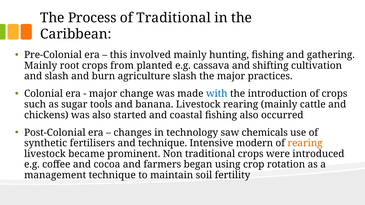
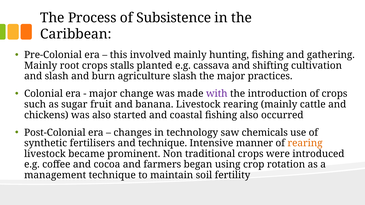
of Traditional: Traditional -> Subsistence
from: from -> stalls
with colour: blue -> purple
tools: tools -> fruit
modern: modern -> manner
